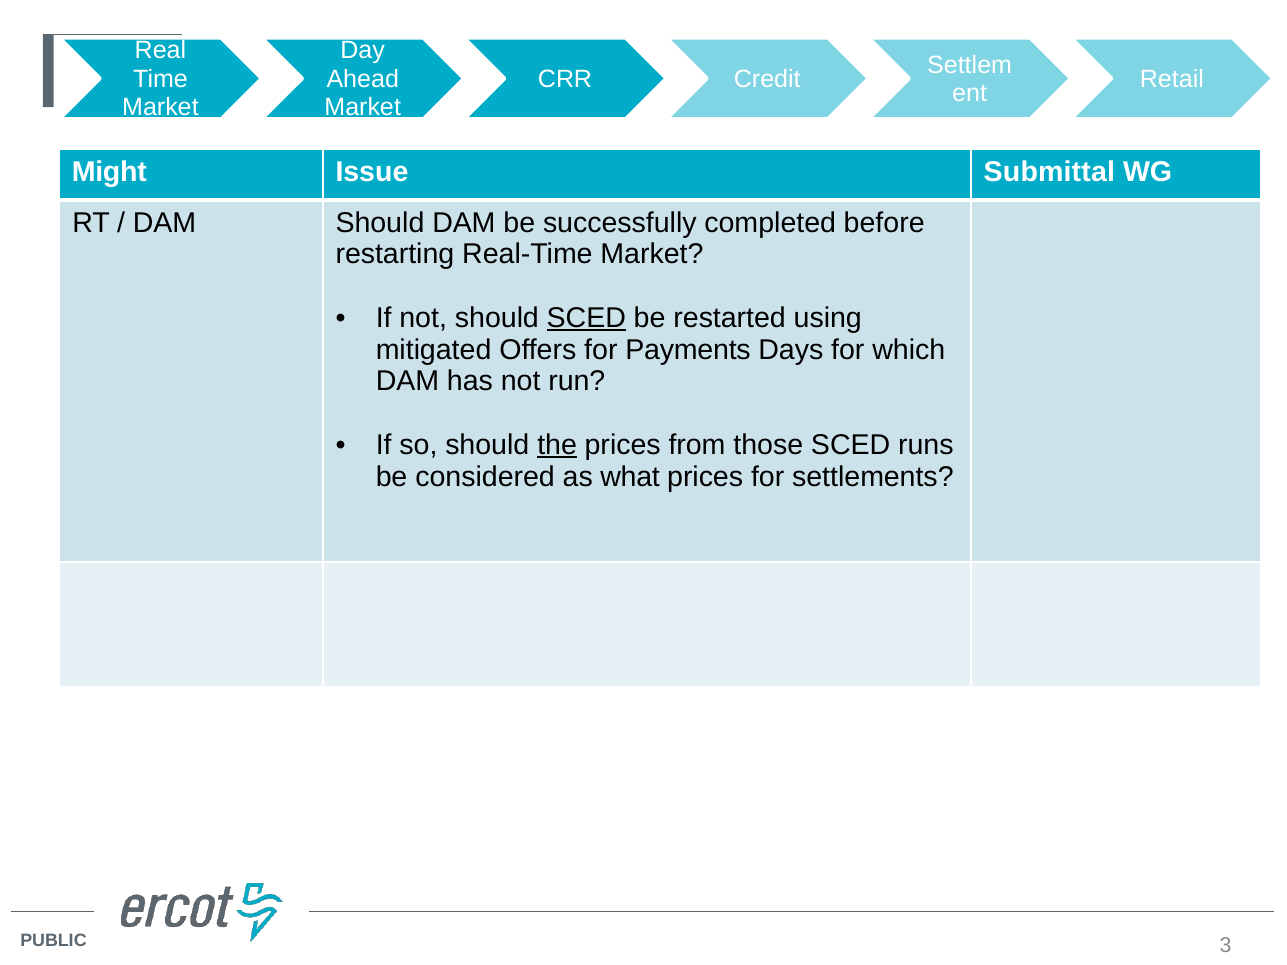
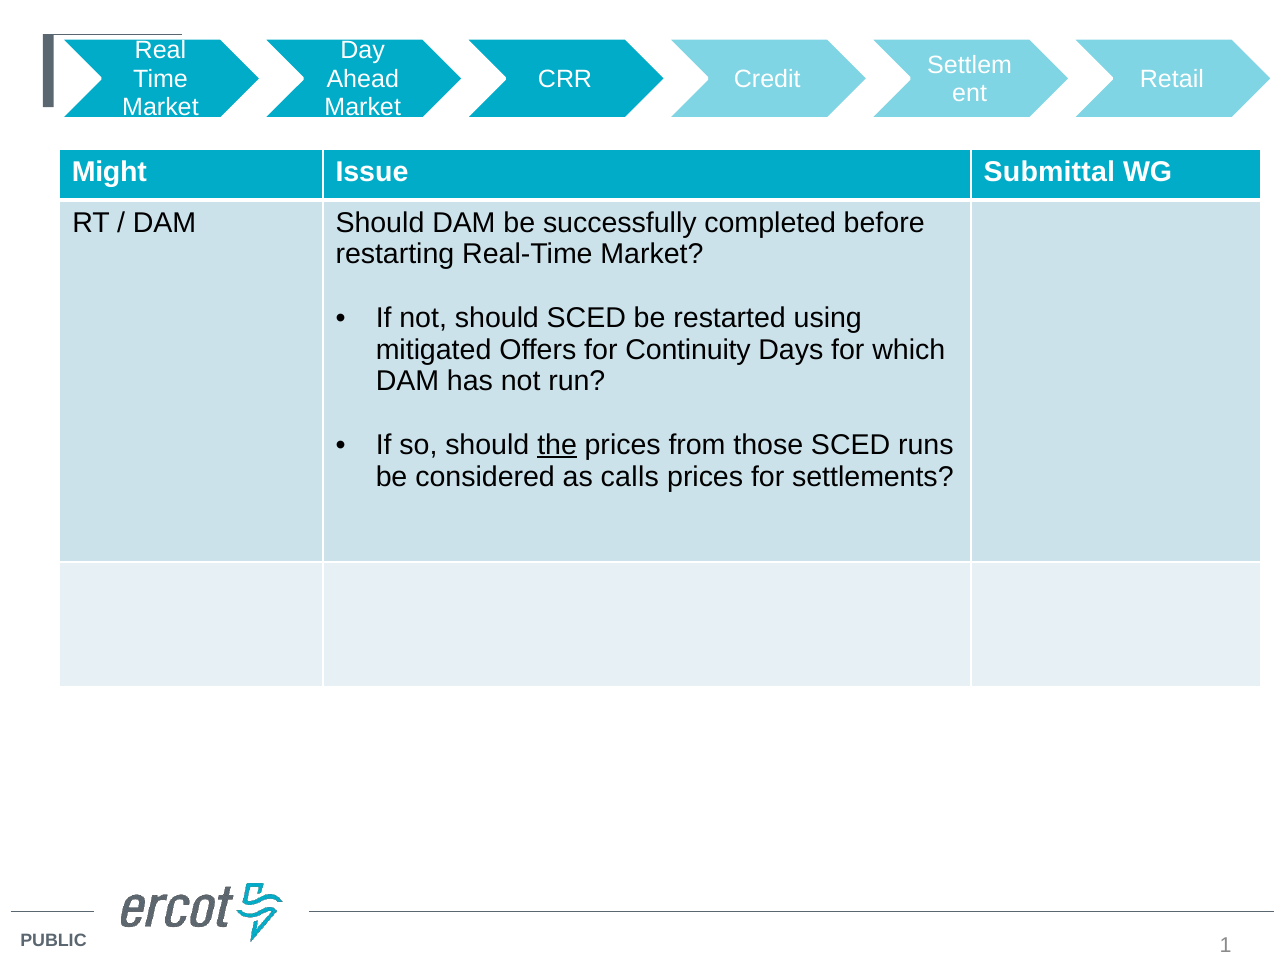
SCED at (586, 318) underline: present -> none
Payments: Payments -> Continuity
what: what -> calls
3: 3 -> 1
